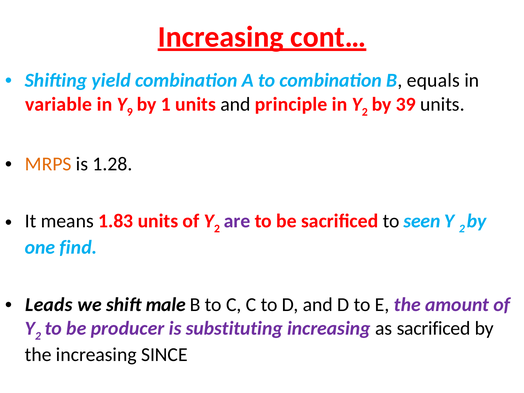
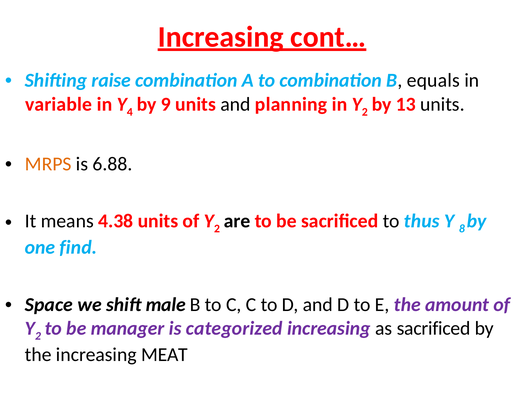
yield: yield -> raise
9: 9 -> 4
1: 1 -> 9
principle: principle -> planning
39: 39 -> 13
1.28: 1.28 -> 6.88
1.83: 1.83 -> 4.38
are colour: purple -> black
seen: seen -> thus
2 at (462, 229): 2 -> 8
Leads: Leads -> Space
producer: producer -> manager
substituting: substituting -> categorized
SINCE: SINCE -> MEAT
